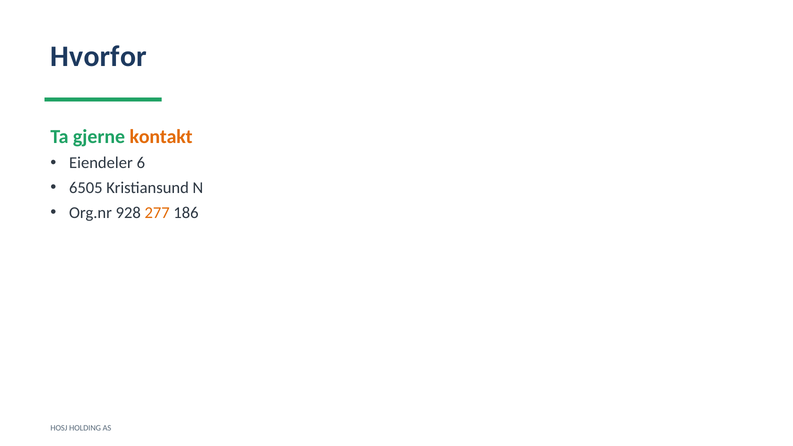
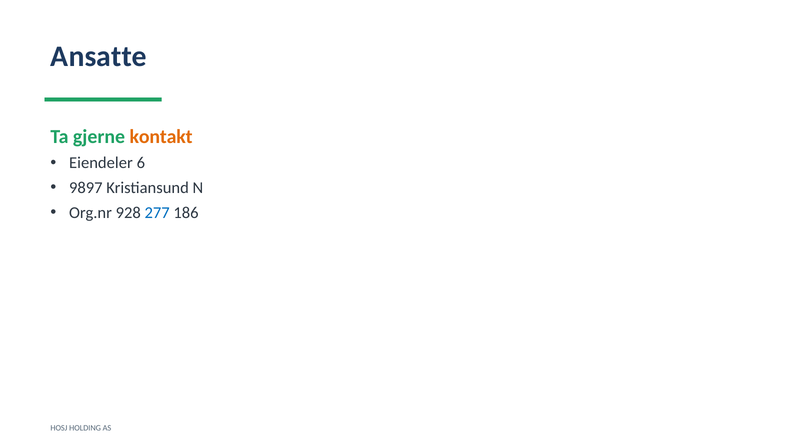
Hvorfor: Hvorfor -> Ansatte
6505: 6505 -> 9897
277 colour: orange -> blue
